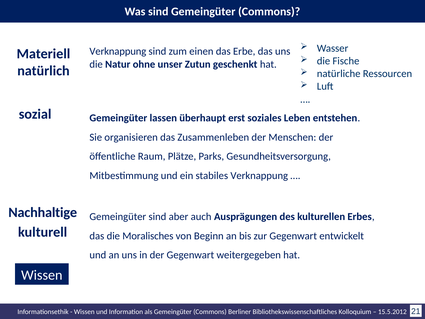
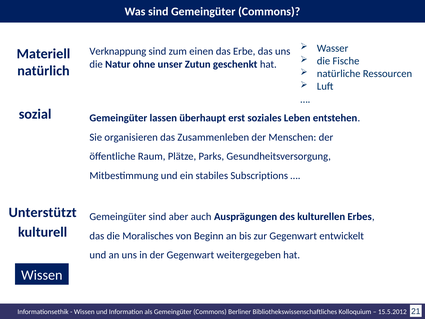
stabiles Verknappung: Verknappung -> Subscriptions
Nachhaltige: Nachhaltige -> Unterstützt
